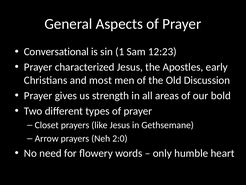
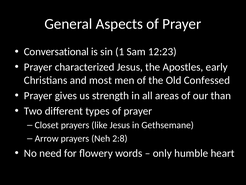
Discussion: Discussion -> Confessed
bold: bold -> than
2:0: 2:0 -> 2:8
